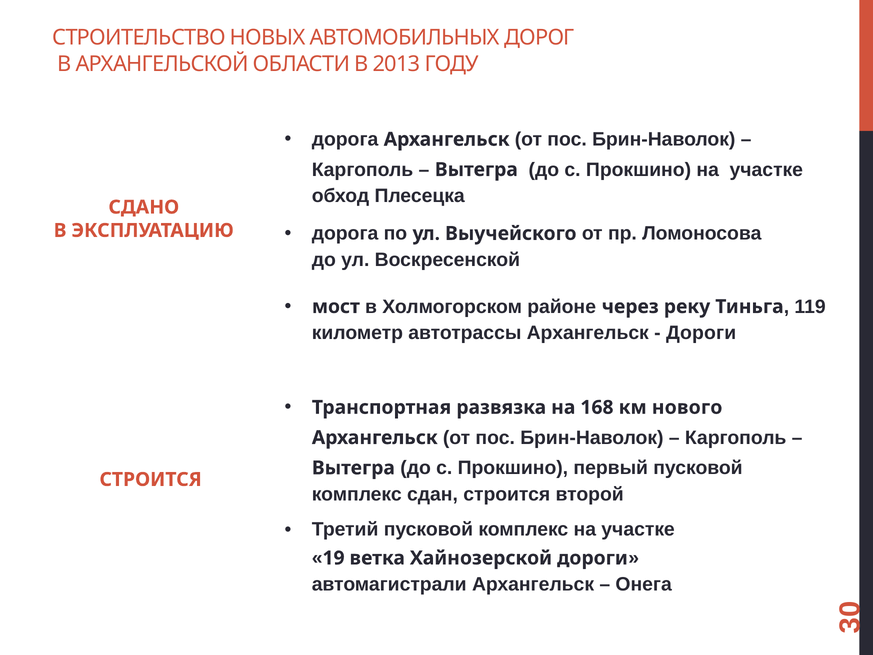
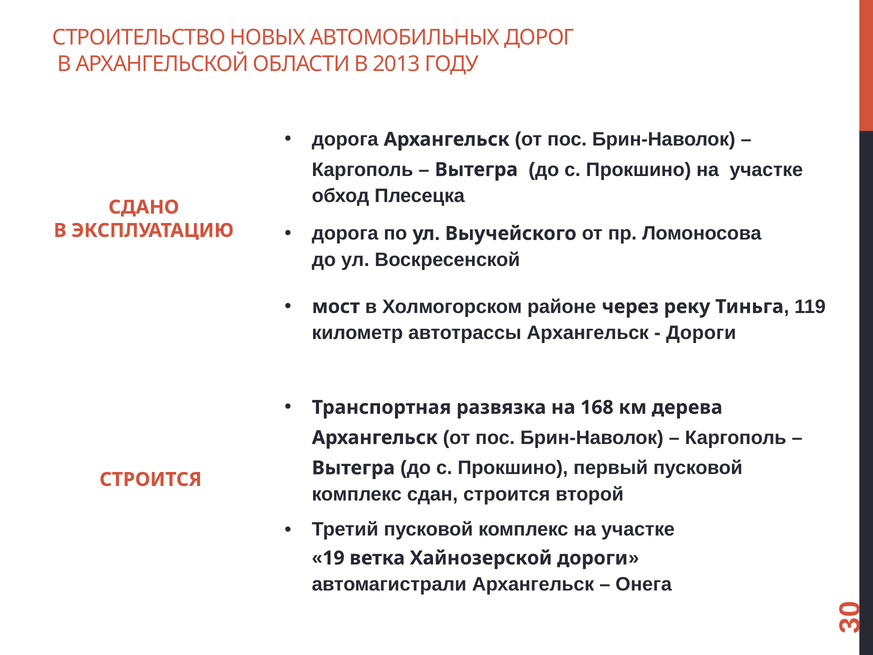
нового: нового -> дерева
